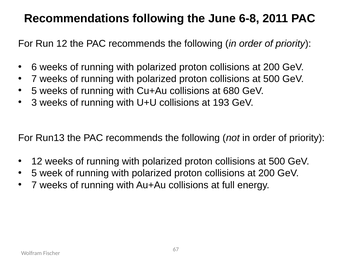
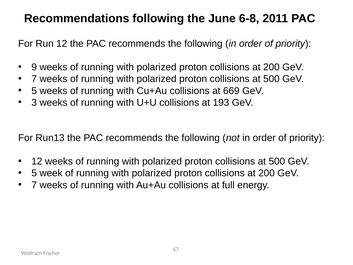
6: 6 -> 9
680: 680 -> 669
